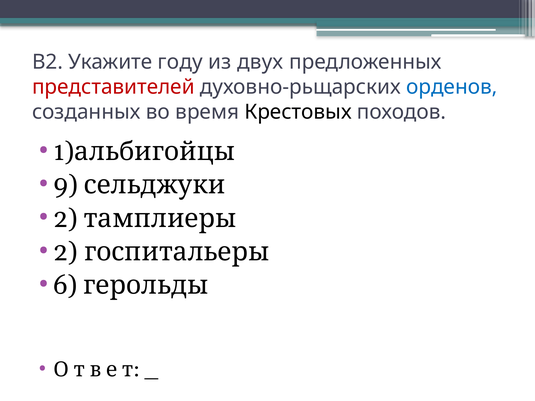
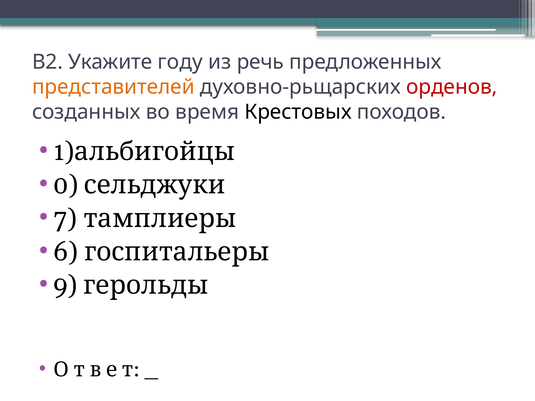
двух: двух -> речь
представителей colour: red -> orange
орденов colour: blue -> red
9: 9 -> 0
2 at (66, 219): 2 -> 7
2 at (66, 252): 2 -> 6
6: 6 -> 9
